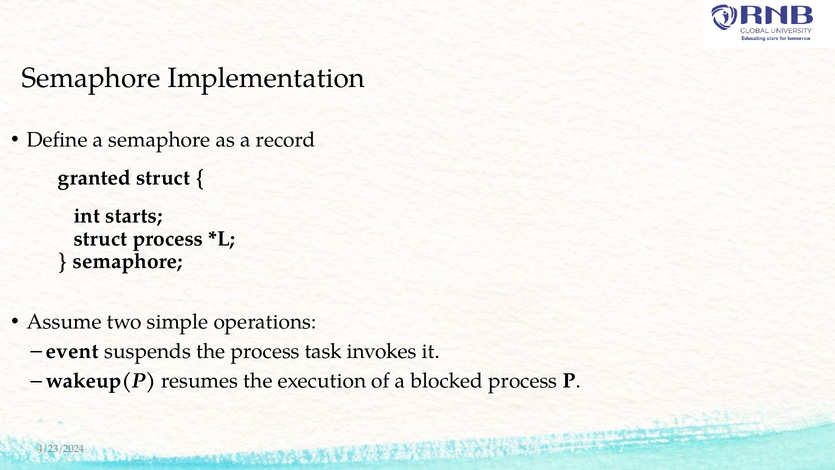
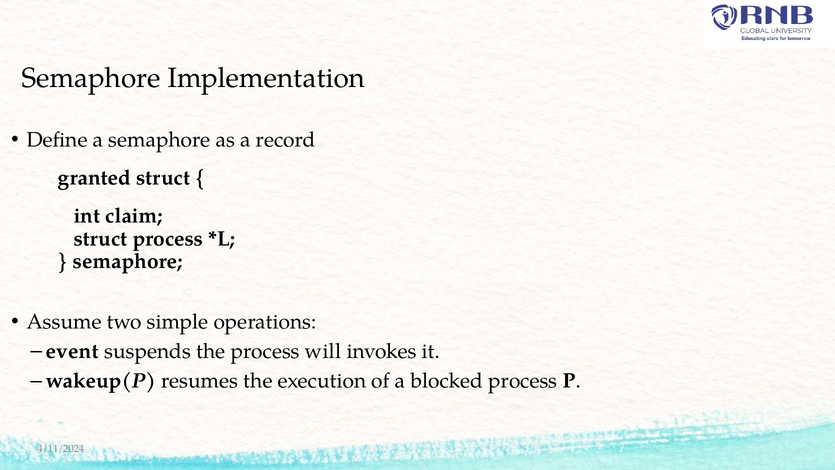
starts: starts -> claim
task: task -> will
4/23/2024: 4/23/2024 -> 4/11/2024
